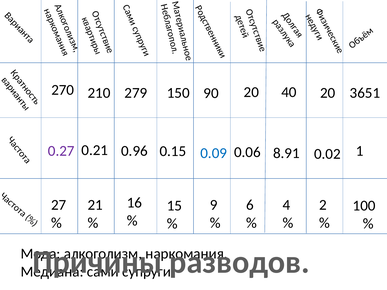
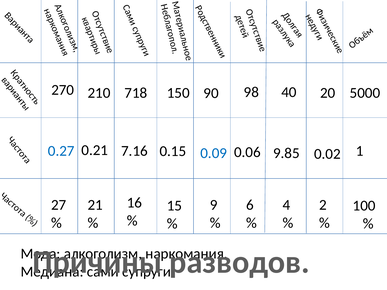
279: 279 -> 718
90 20: 20 -> 98
3651: 3651 -> 5000
0.27 colour: purple -> blue
0.96: 0.96 -> 7.16
8.91: 8.91 -> 9.85
